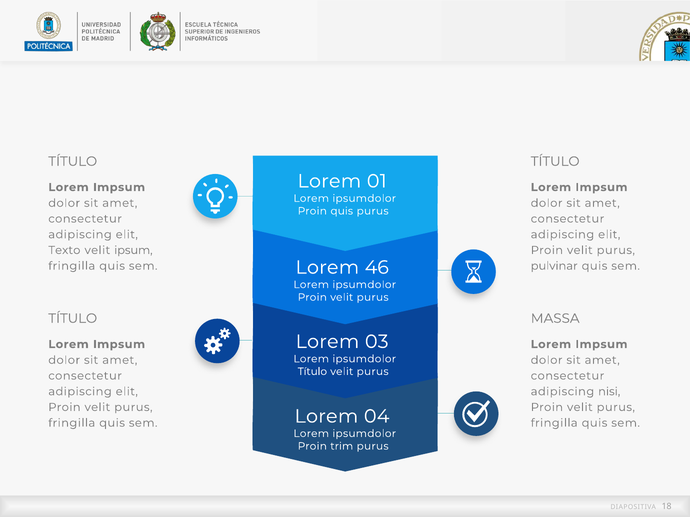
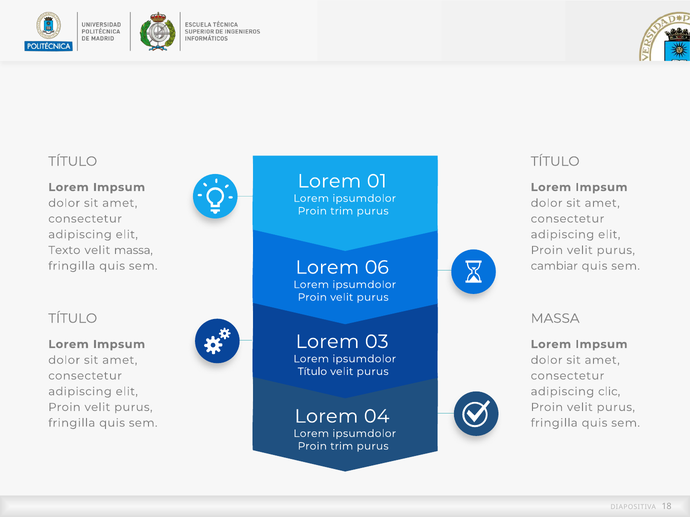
quis at (342, 211): quis -> trim
velit ipsum: ipsum -> massa
46: 46 -> 06
pulvinar: pulvinar -> cambiar
nisi: nisi -> clic
